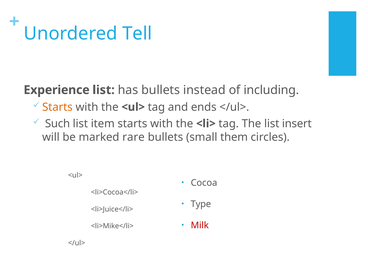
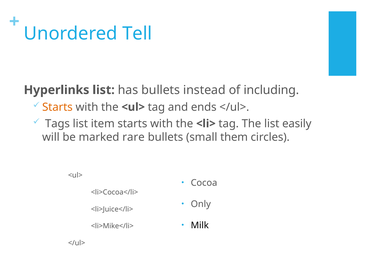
Experience: Experience -> Hyperlinks
Such: Such -> Tags
insert: insert -> easily
Type: Type -> Only
Milk colour: red -> black
